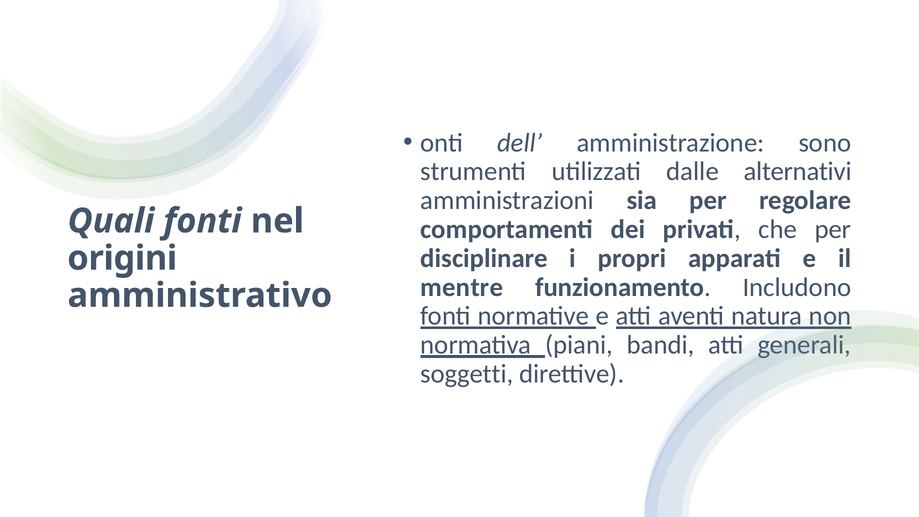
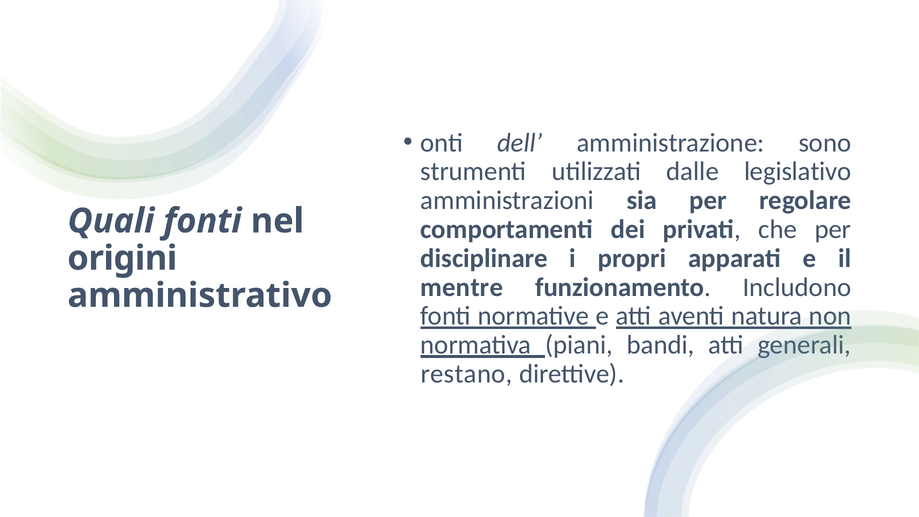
alternativi: alternativi -> legislativo
soggetti: soggetti -> restano
